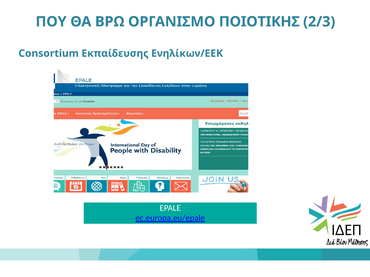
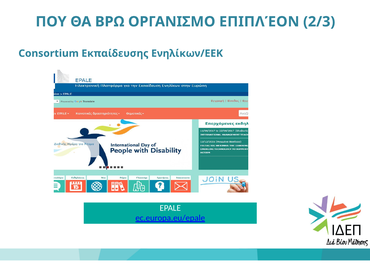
ΠΟΙΟΤΙΚΗΣ: ΠΟΙΟΤΙΚΗΣ -> ΕΠΙΠΛΈΟΝ
